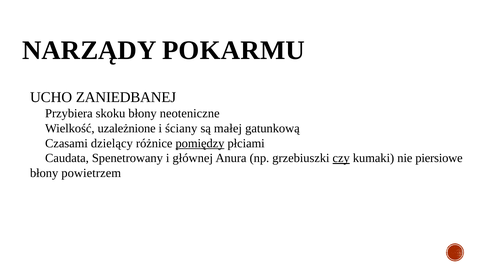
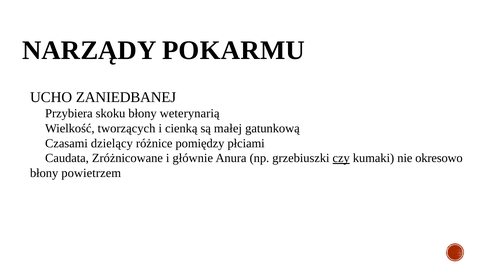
neoteniczne: neoteniczne -> weterynarią
uzależnione: uzależnione -> tworzących
ściany: ściany -> cienką
pomiędzy underline: present -> none
Spenetrowany: Spenetrowany -> Zróżnicowane
głównej: głównej -> głównie
piersiowe: piersiowe -> okresowo
